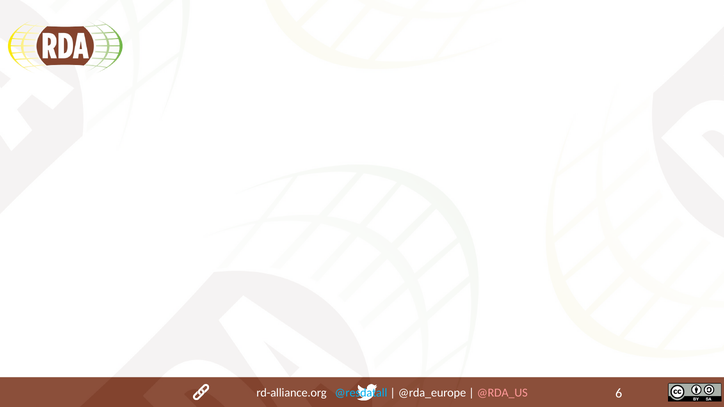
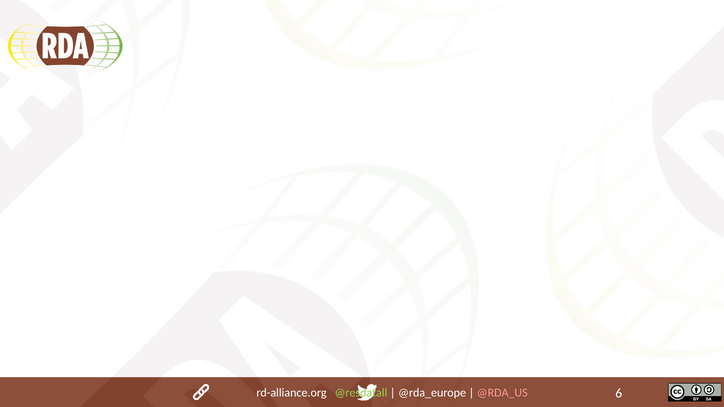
@resdatall colour: light blue -> light green
